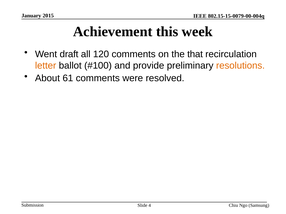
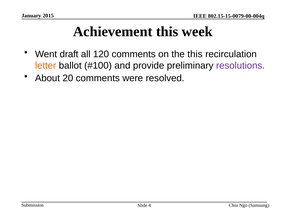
the that: that -> this
resolutions colour: orange -> purple
61: 61 -> 20
